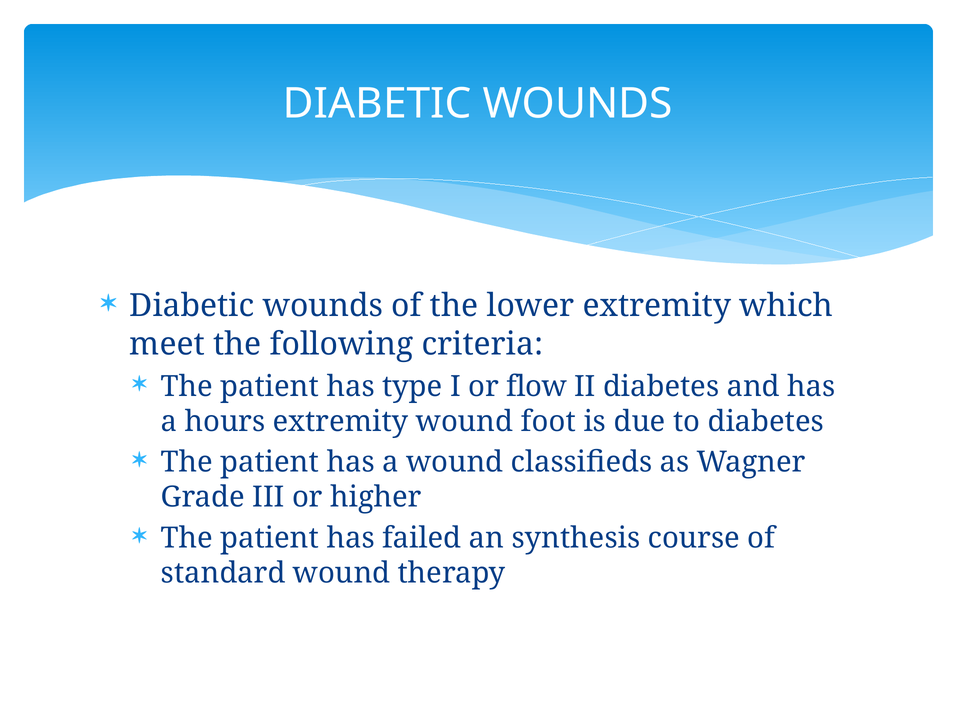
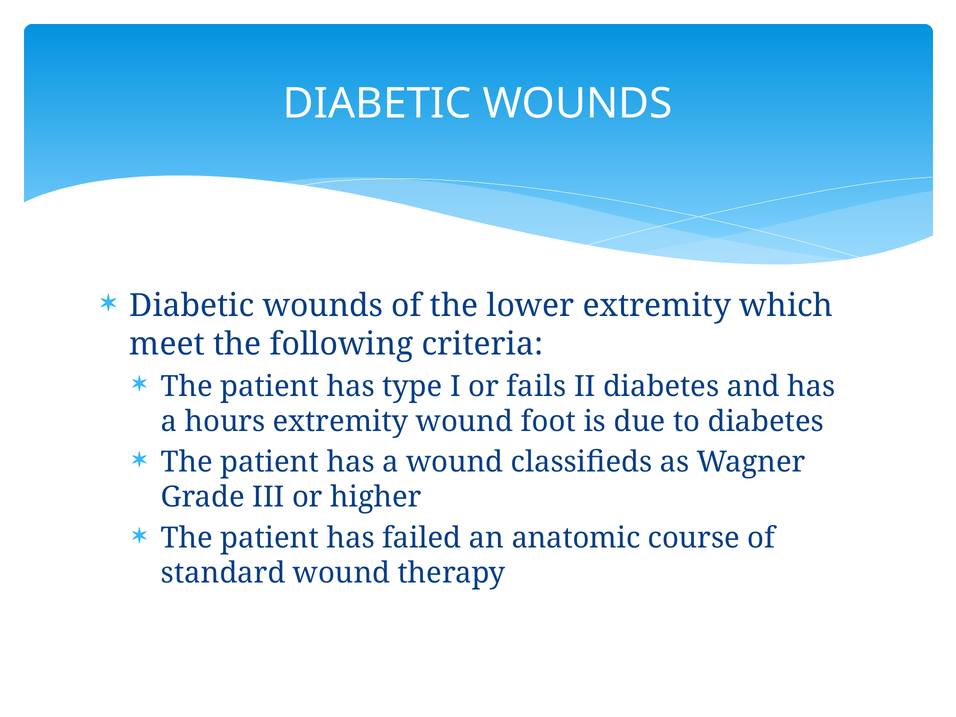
flow: flow -> fails
synthesis: synthesis -> anatomic
